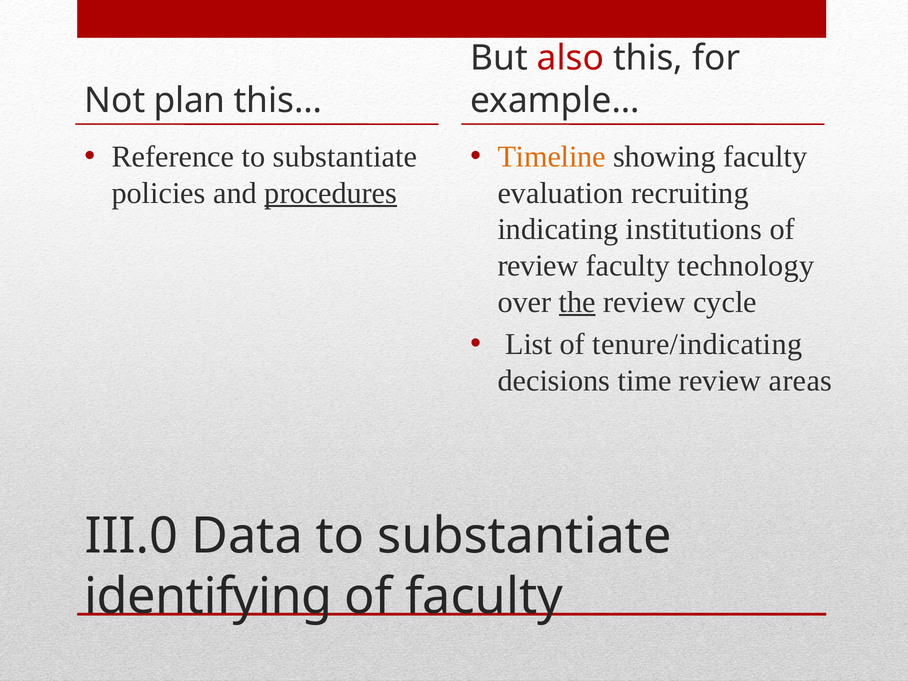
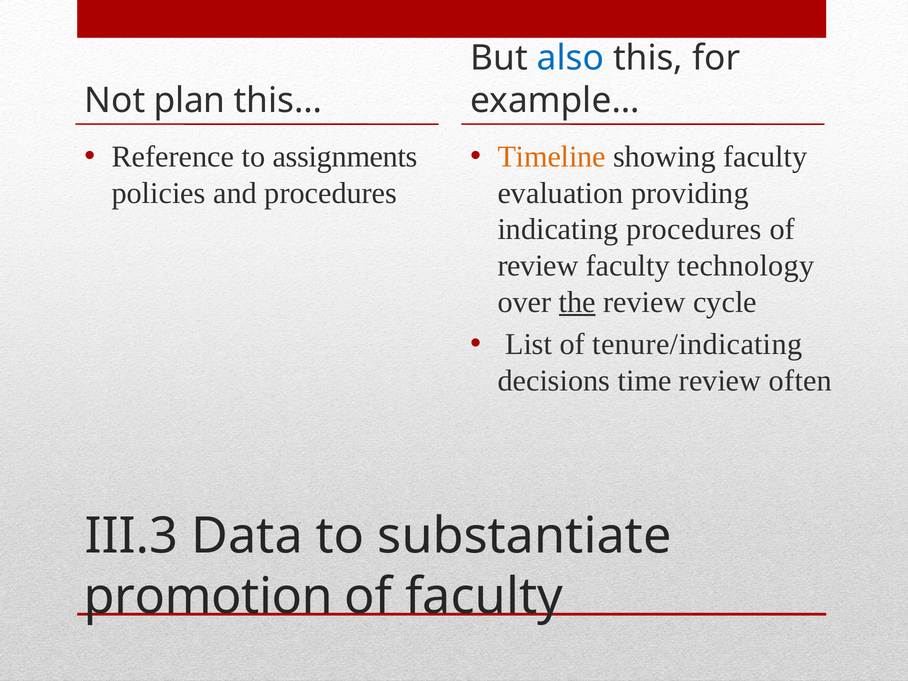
also colour: red -> blue
Reference to substantiate: substantiate -> assignments
procedures at (331, 193) underline: present -> none
recruiting: recruiting -> providing
indicating institutions: institutions -> procedures
areas: areas -> often
III.0: III.0 -> III.3
identifying: identifying -> promotion
